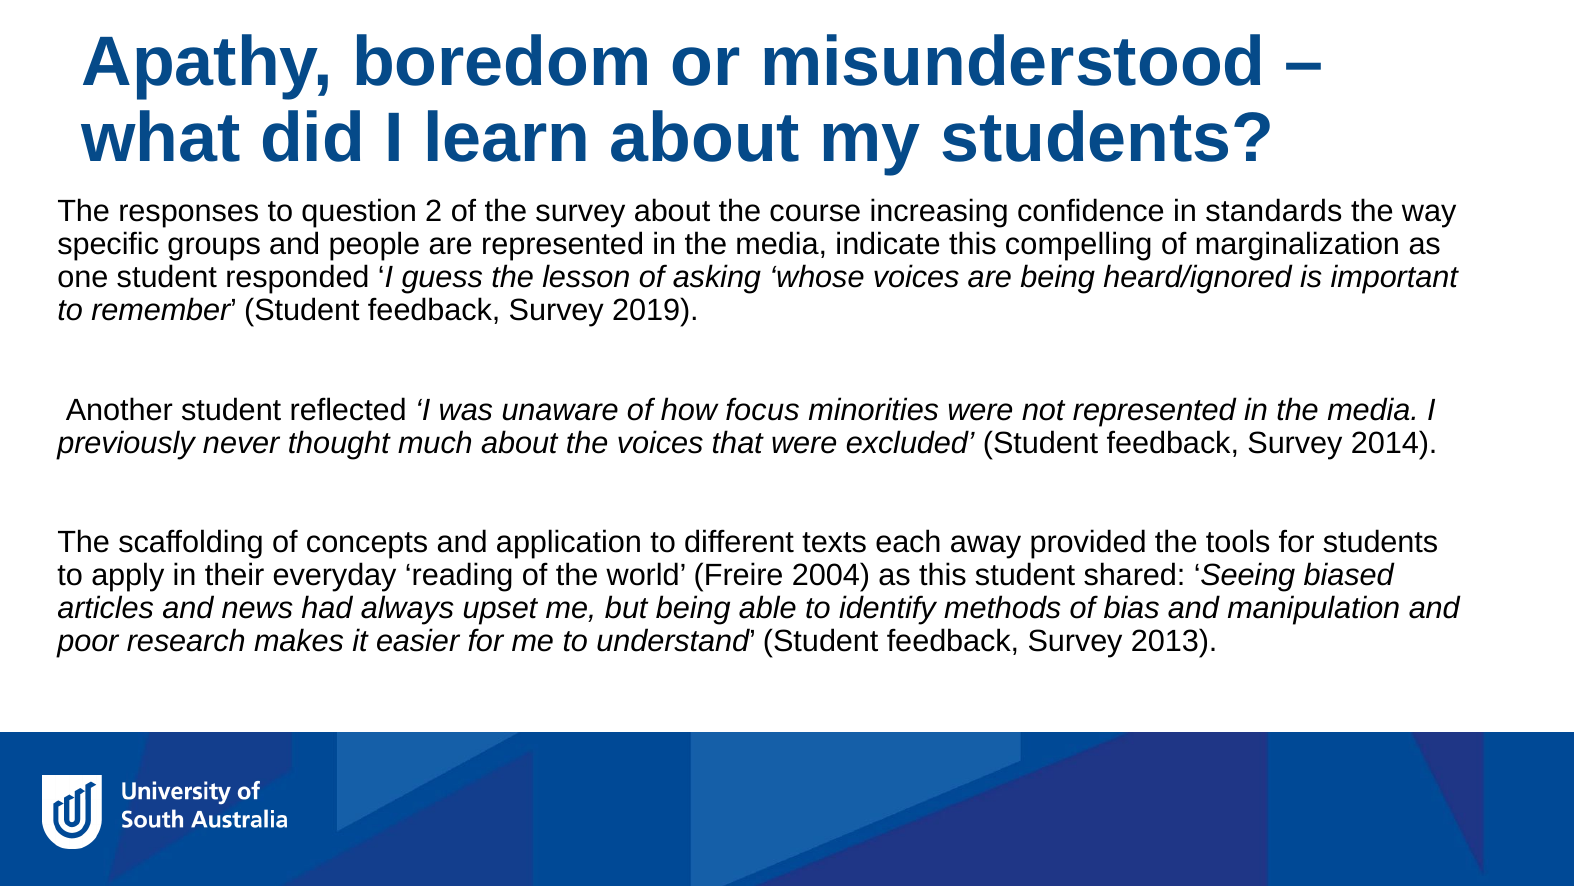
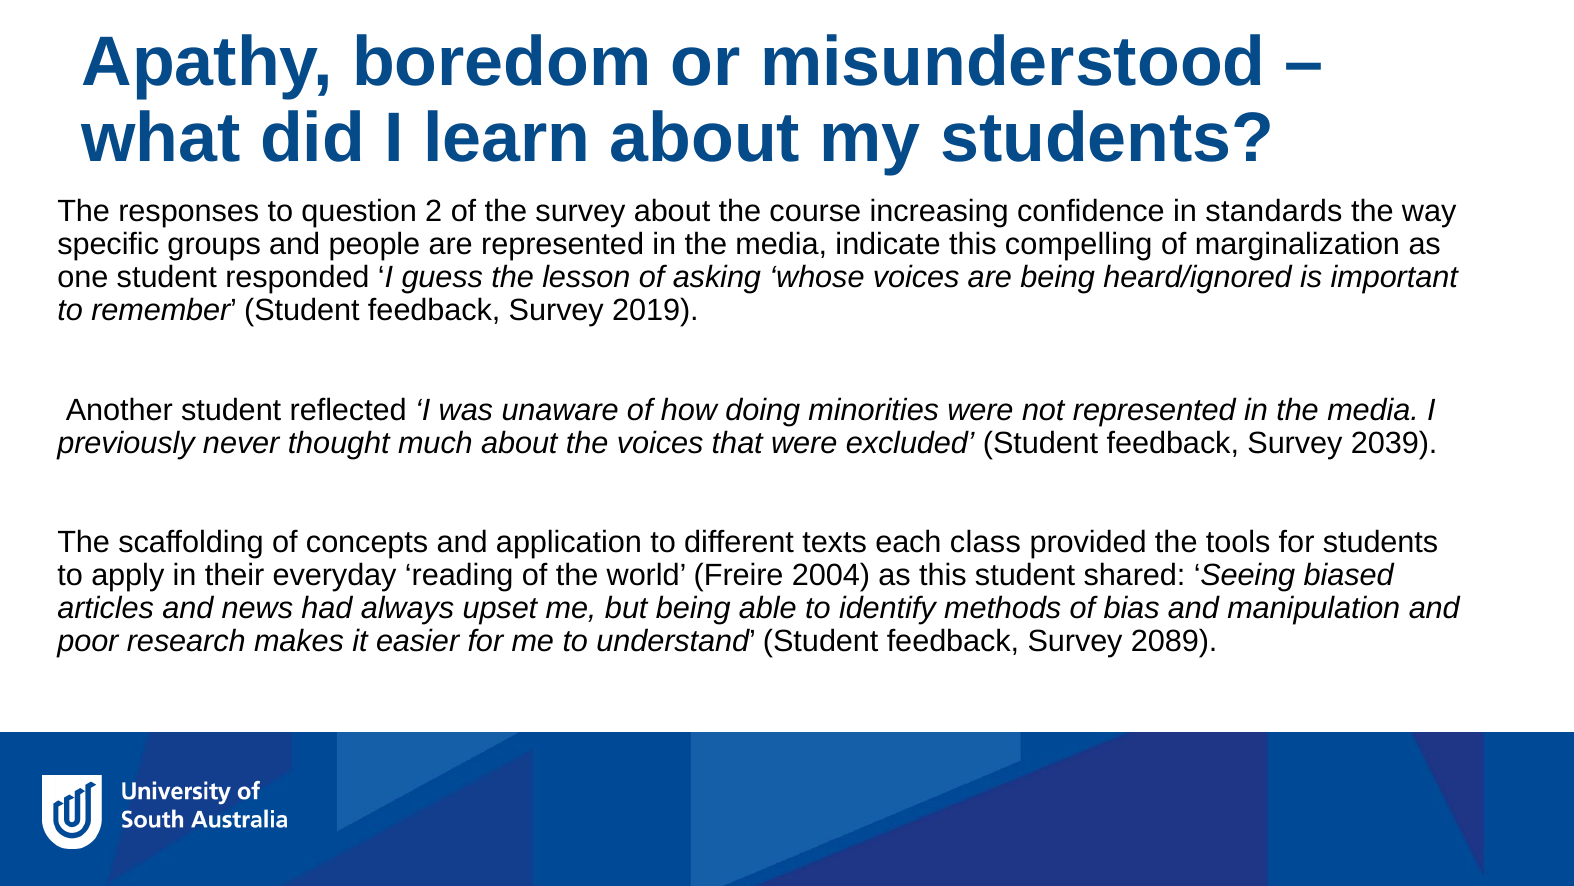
focus: focus -> doing
2014: 2014 -> 2039
away: away -> class
2013: 2013 -> 2089
